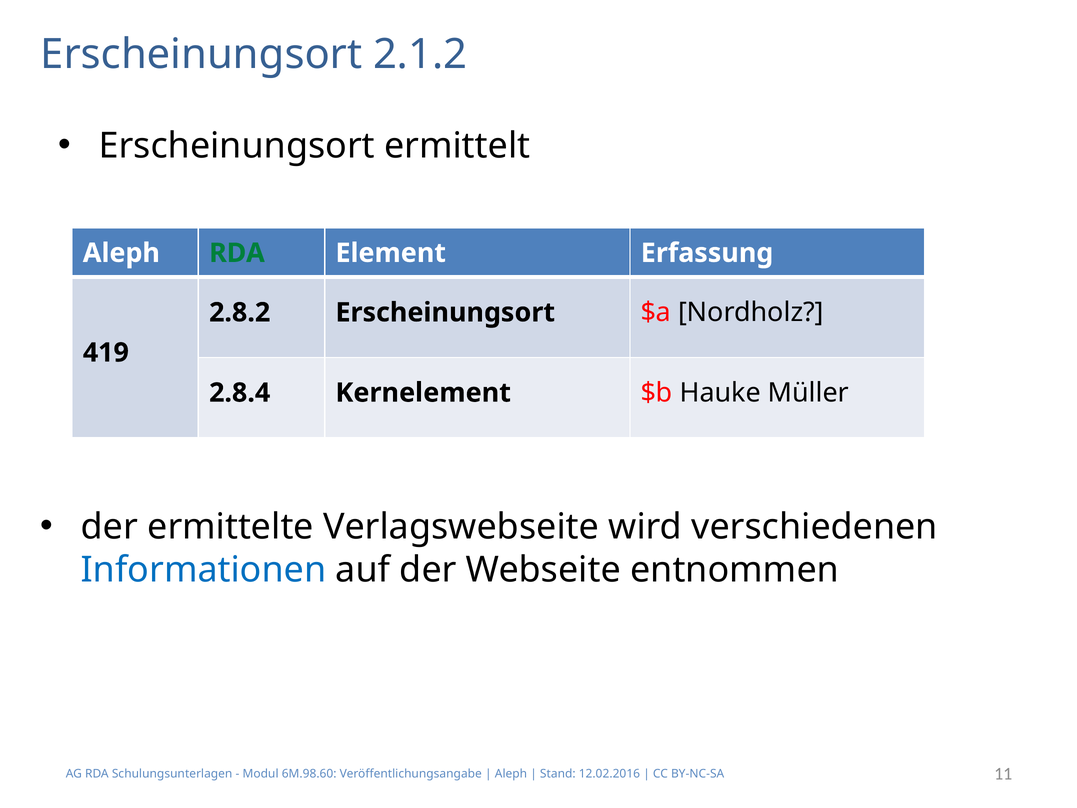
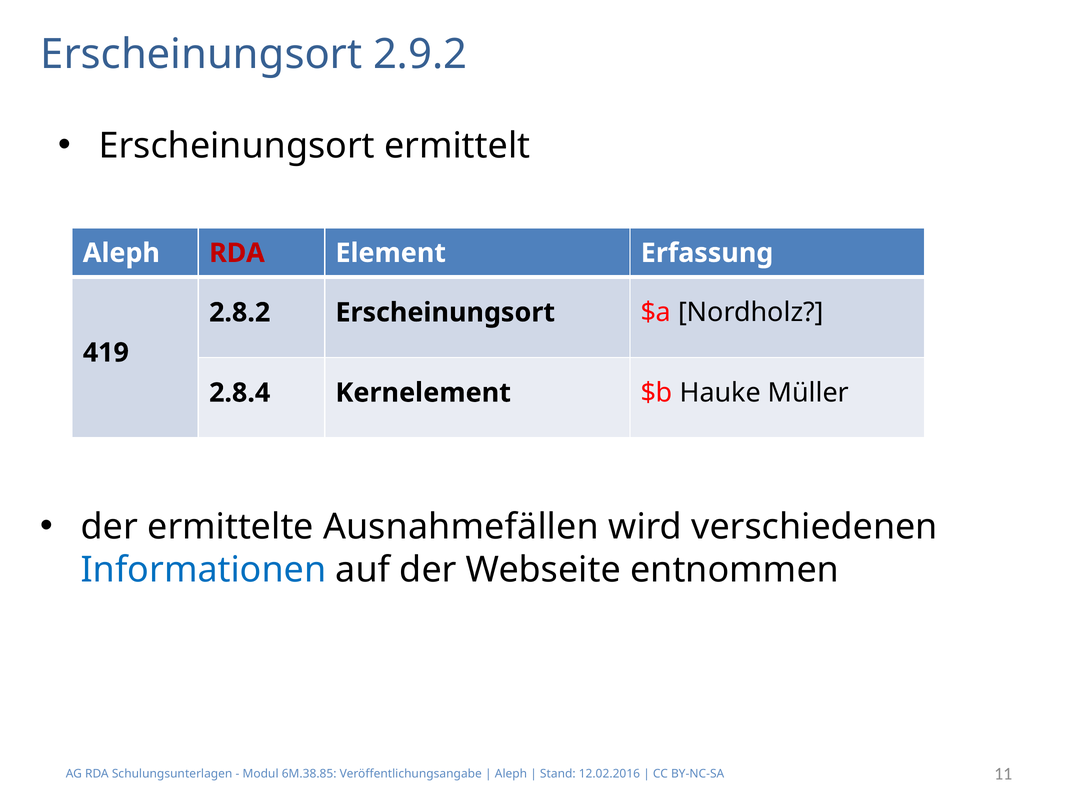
2.1.2: 2.1.2 -> 2.9.2
RDA at (237, 253) colour: green -> red
Verlagswebseite: Verlagswebseite -> Ausnahmefällen
6M.98.60: 6M.98.60 -> 6M.38.85
